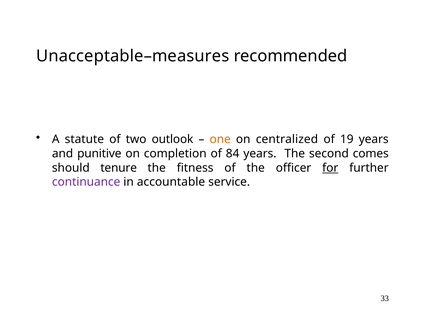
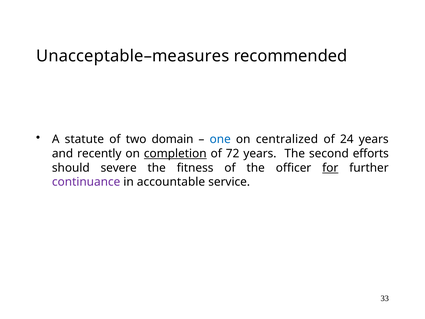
outlook: outlook -> domain
one colour: orange -> blue
19: 19 -> 24
punitive: punitive -> recently
completion underline: none -> present
84: 84 -> 72
comes: comes -> efforts
tenure: tenure -> severe
